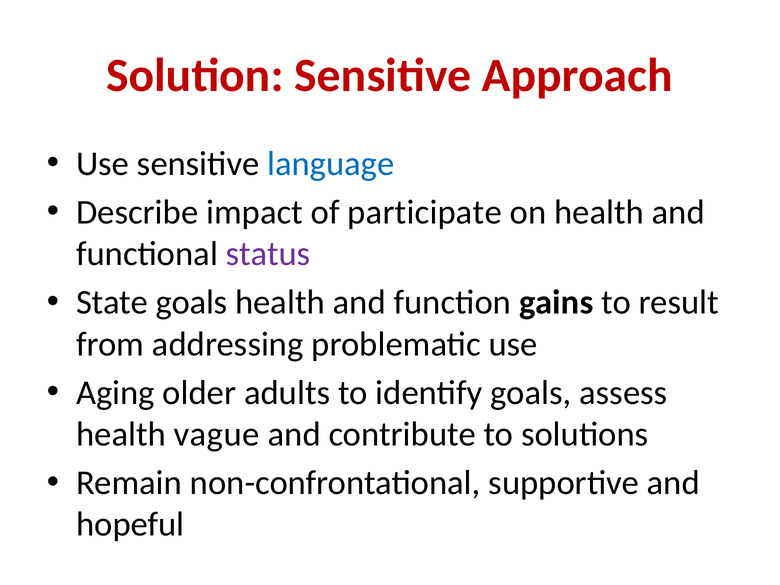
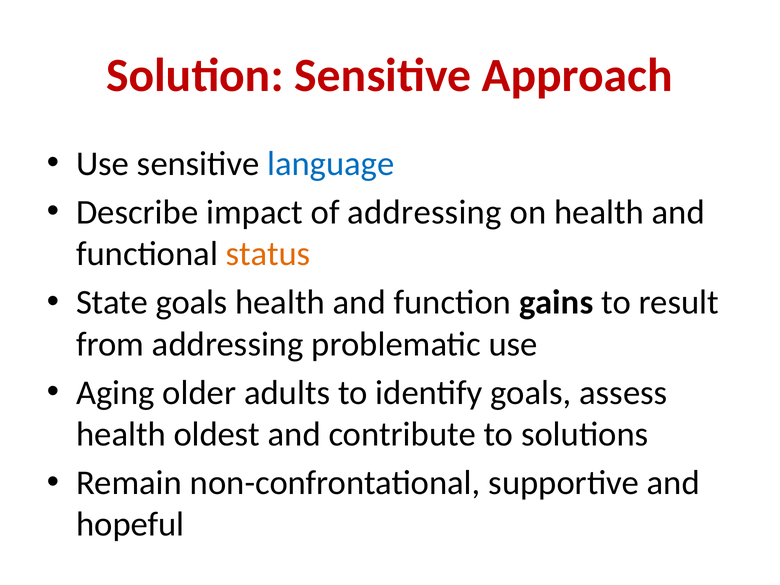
of participate: participate -> addressing
status colour: purple -> orange
vague: vague -> oldest
